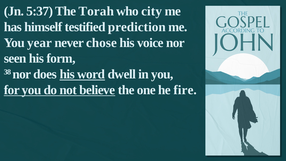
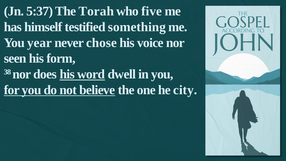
city: city -> five
prediction: prediction -> something
fire: fire -> city
